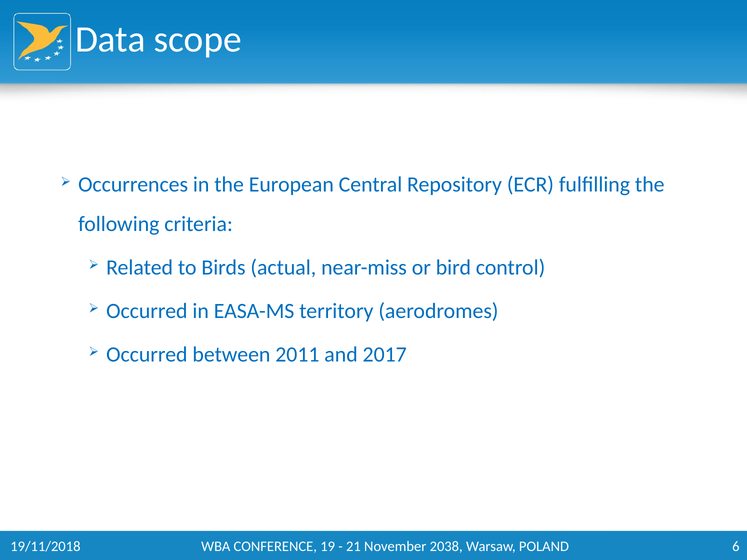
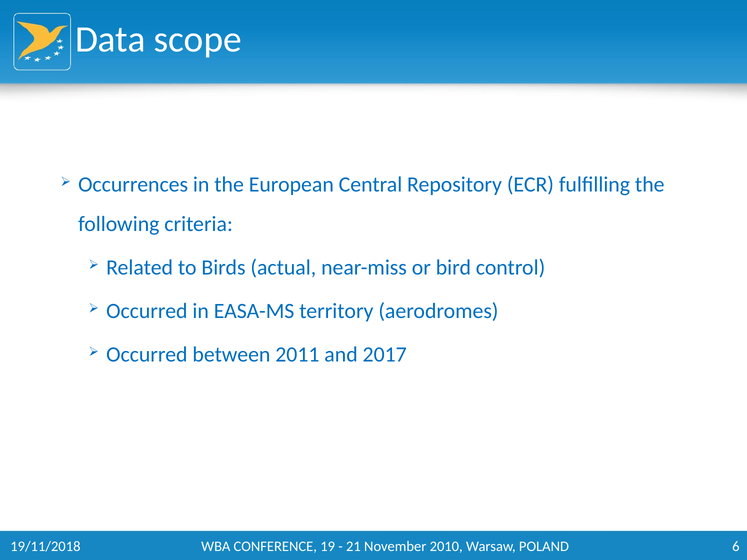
2038: 2038 -> 2010
